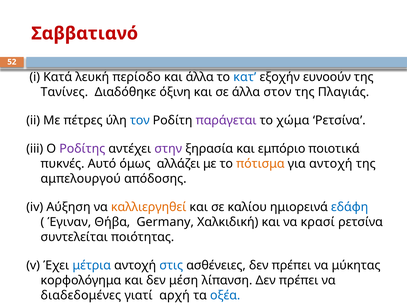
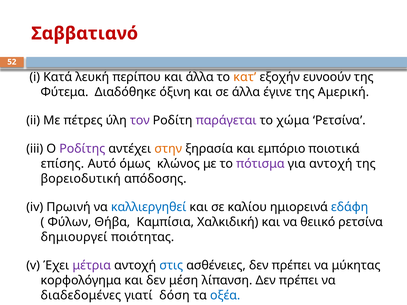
περίοδο: περίοδο -> περίπου
κατ colour: blue -> orange
Τανίνες: Τανίνες -> Φύτεμα
στον: στον -> έγινε
Πλαγιάς: Πλαγιάς -> Αμερική
τον colour: blue -> purple
στην colour: purple -> orange
πυκνές: πυκνές -> επίσης
αλλάζει: αλλάζει -> κλώνος
πότισμα colour: orange -> purple
αμπελουργού: αμπελουργού -> βορειοδυτική
Αύξηση: Αύξηση -> Πρωινή
καλλιεργηθεί colour: orange -> blue
Έγιναν: Έγιναν -> Φύλων
Germany: Germany -> Καμπίσια
κρασί: κρασί -> θειικό
συντελείται: συντελείται -> δημιουργεί
μέτρια colour: blue -> purple
αρχή: αρχή -> δόση
